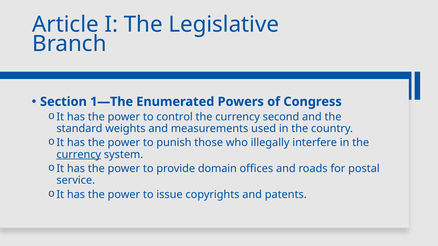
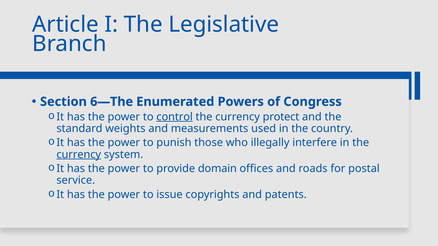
1—The: 1—The -> 6—The
control underline: none -> present
second: second -> protect
